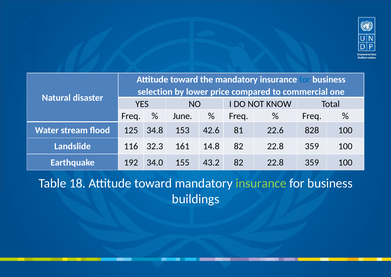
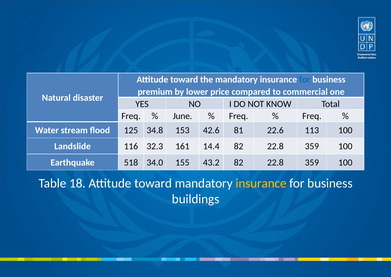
selection: selection -> premium
828: 828 -> 113
14.8: 14.8 -> 14.4
192: 192 -> 518
insurance at (261, 183) colour: light green -> yellow
